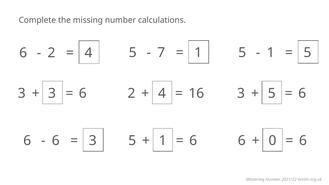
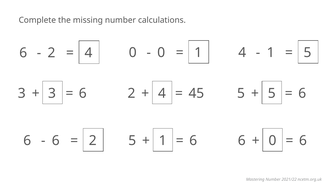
4 5: 5 -> 0
7 at (161, 53): 7 -> 0
1 5: 5 -> 4
16: 16 -> 45
4 3: 3 -> 5
3 at (93, 141): 3 -> 2
